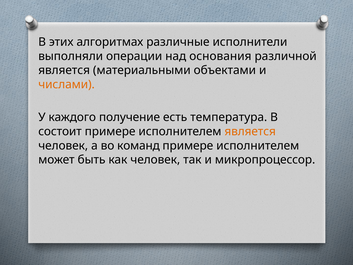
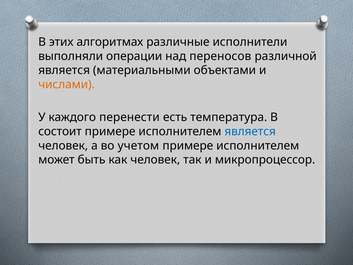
основания: основания -> переносов
получение: получение -> перенести
является at (250, 131) colour: orange -> blue
команд: команд -> учетом
